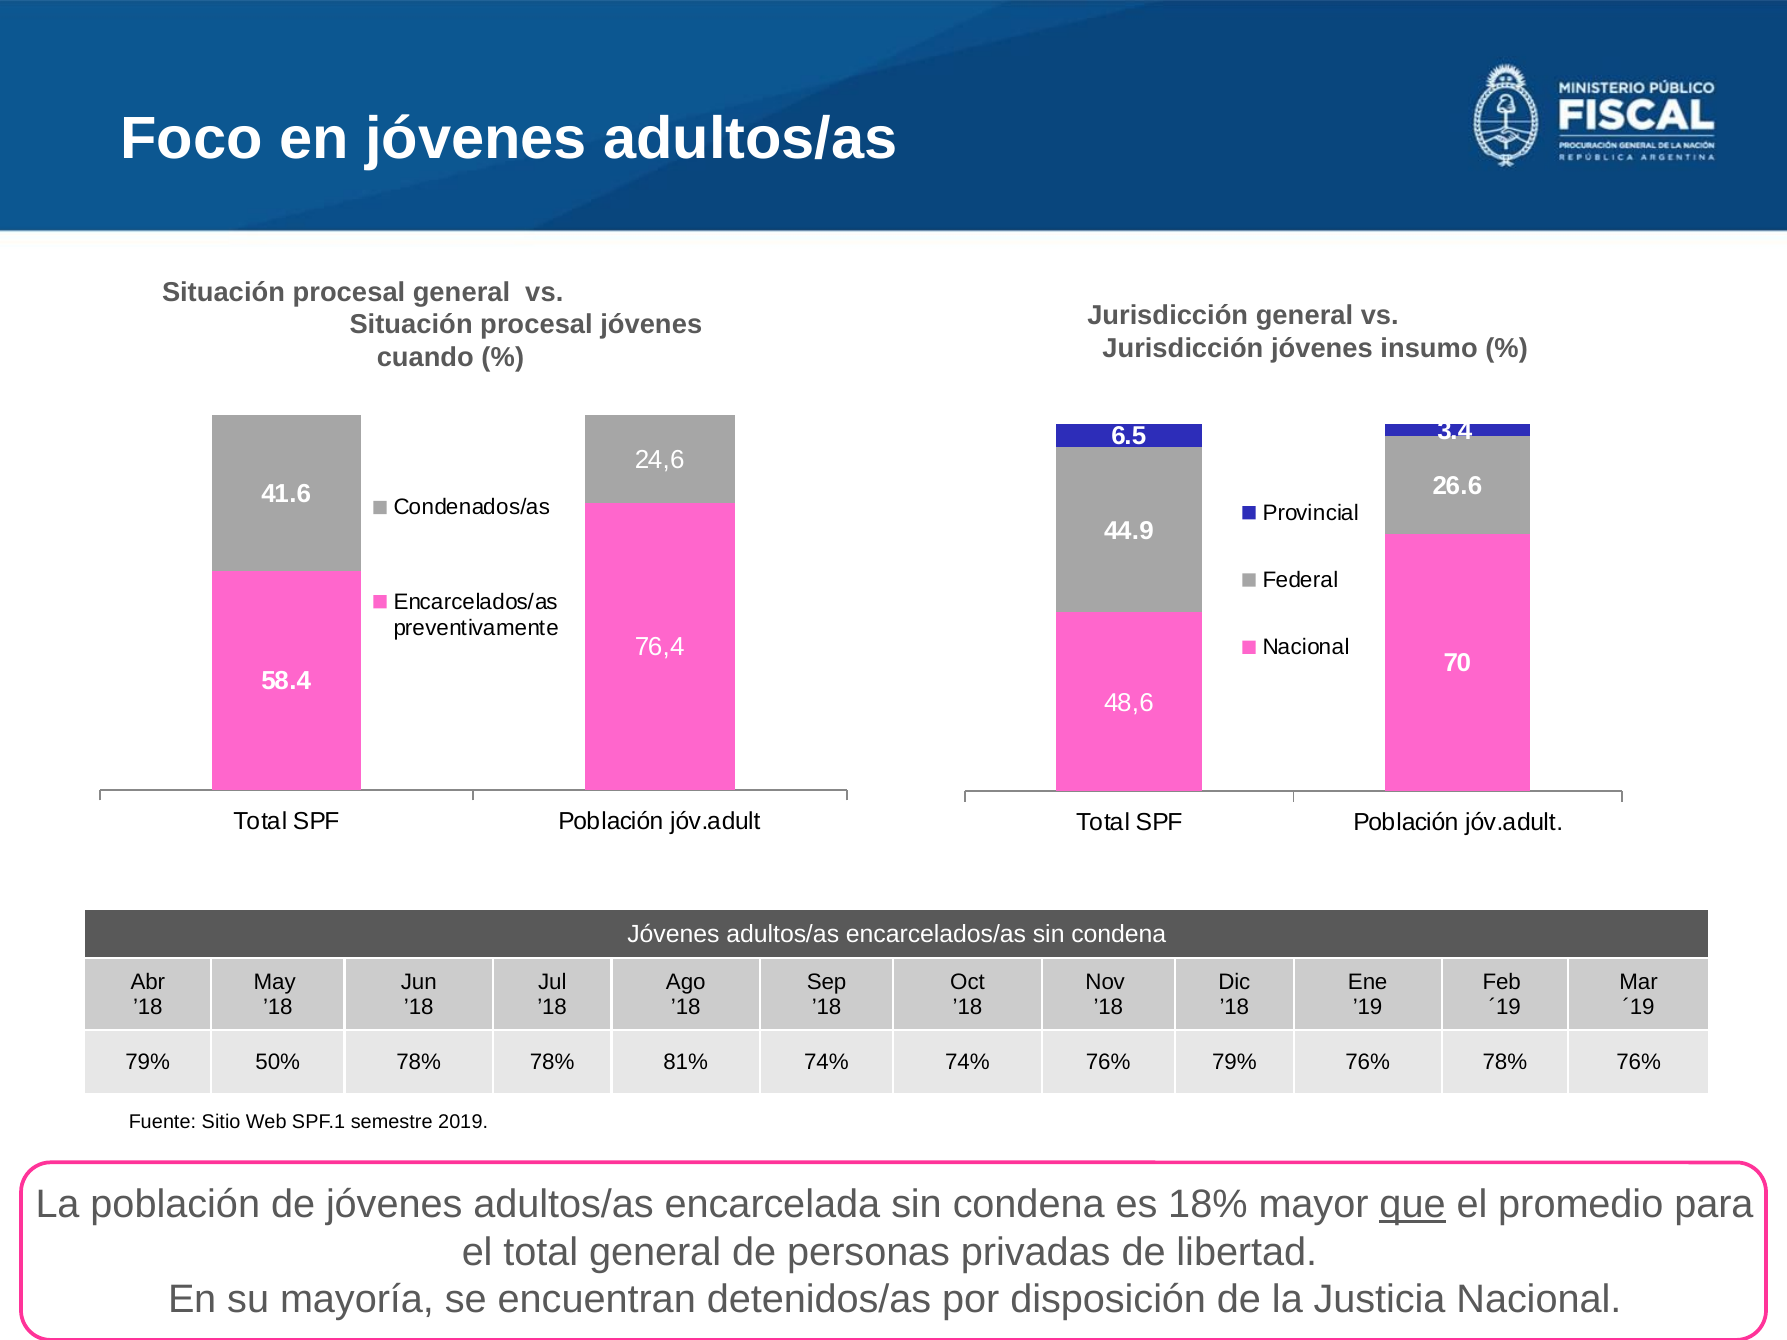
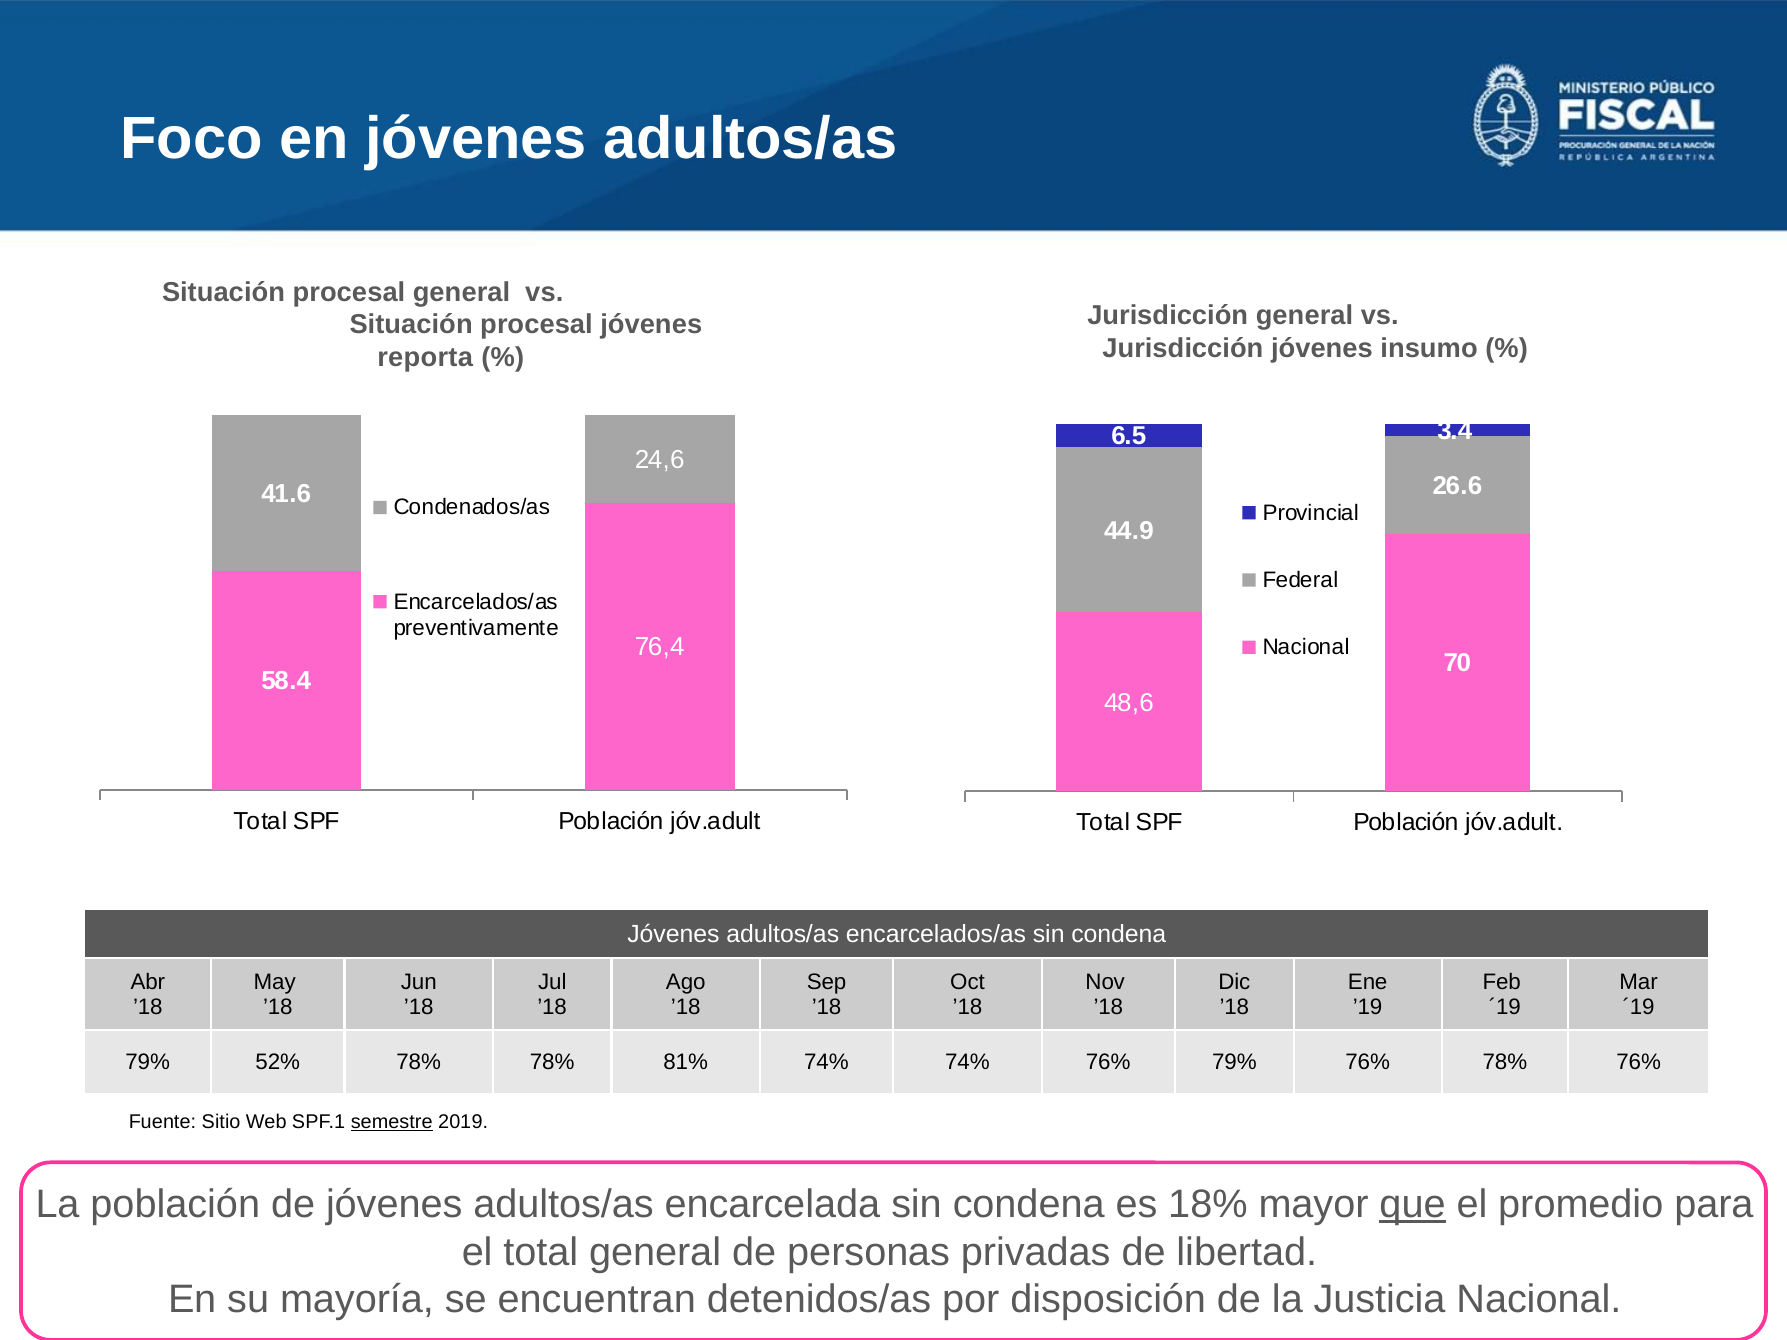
cuando: cuando -> reporta
50%: 50% -> 52%
semestre underline: none -> present
